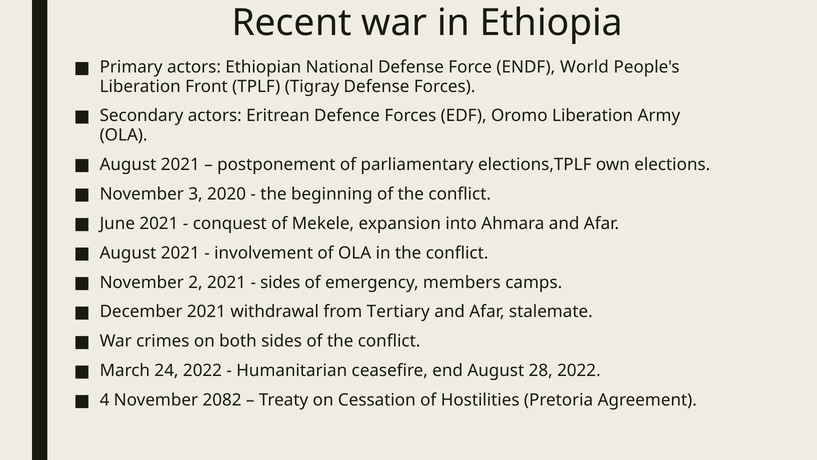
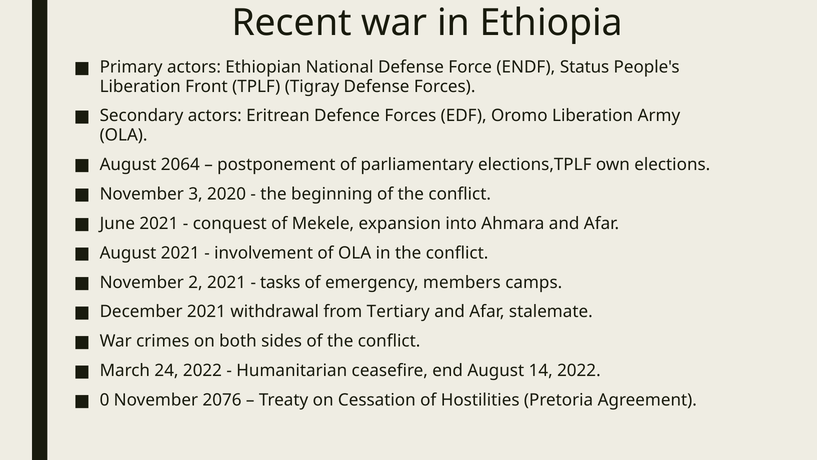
World: World -> Status
2021 at (180, 164): 2021 -> 2064
sides at (280, 282): sides -> tasks
28: 28 -> 14
4: 4 -> 0
2082: 2082 -> 2076
